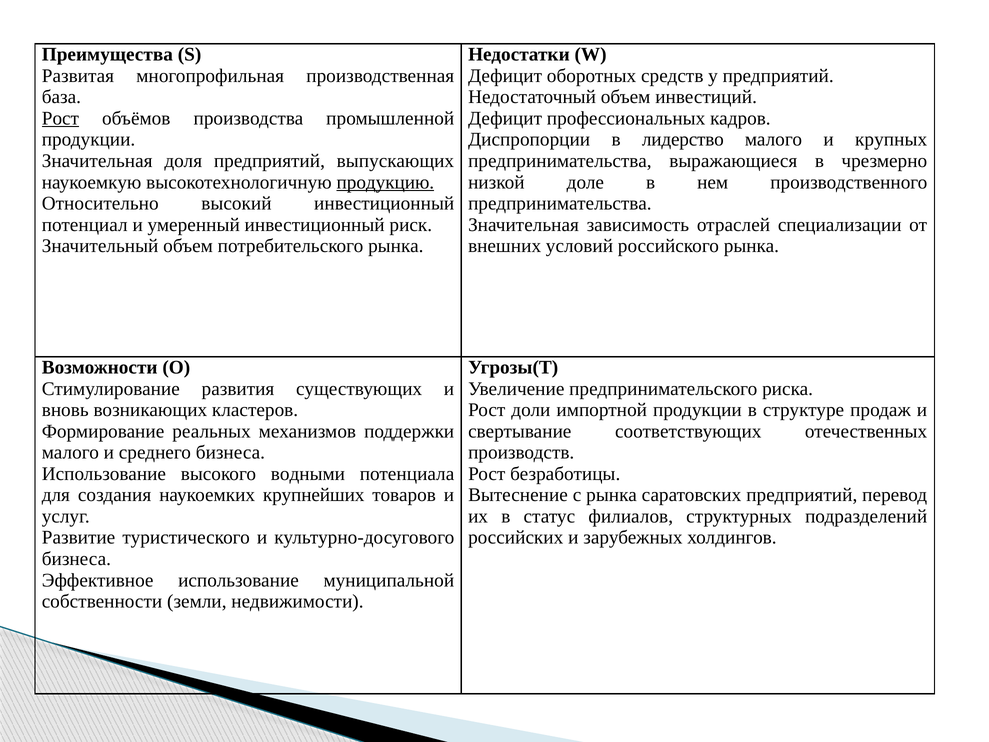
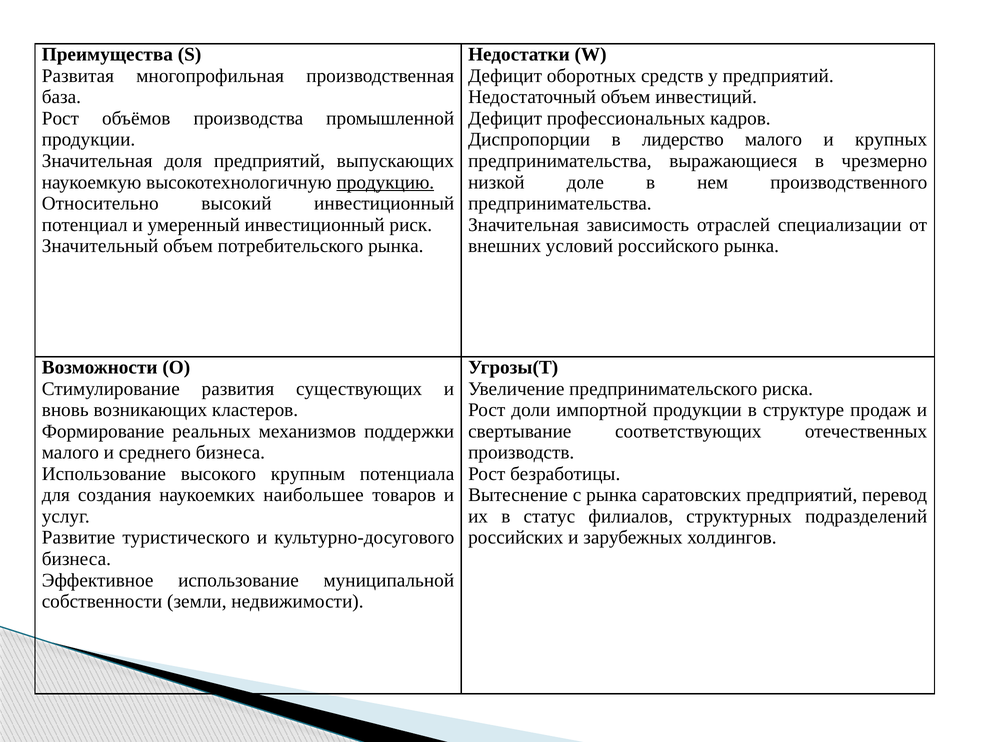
Рост at (60, 118) underline: present -> none
водными: водными -> крупным
крупнейших: крупнейших -> наибольшее
